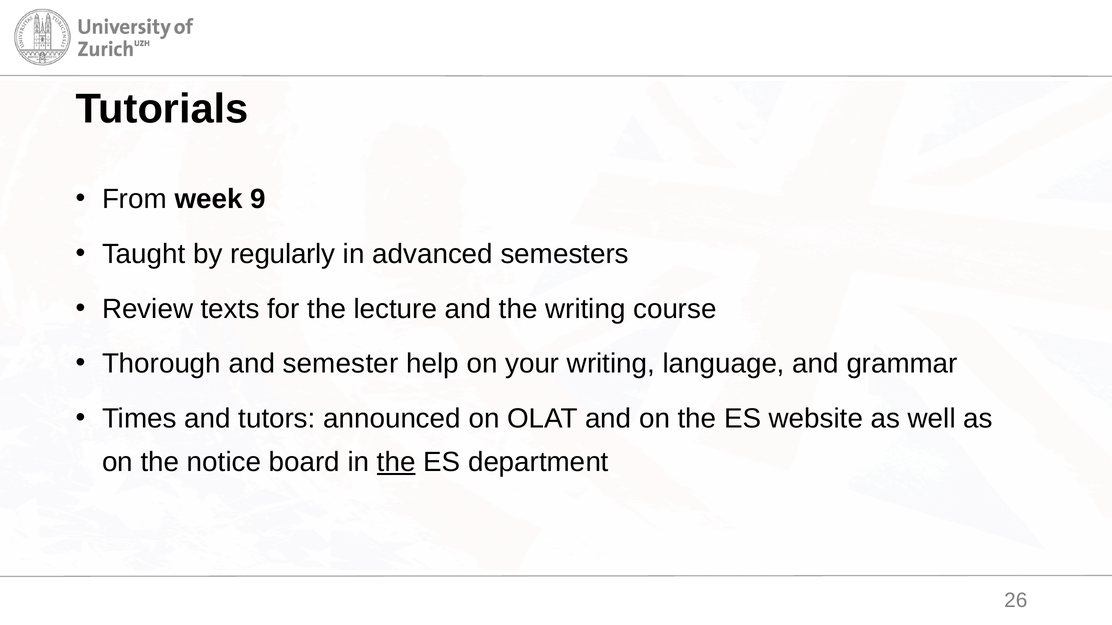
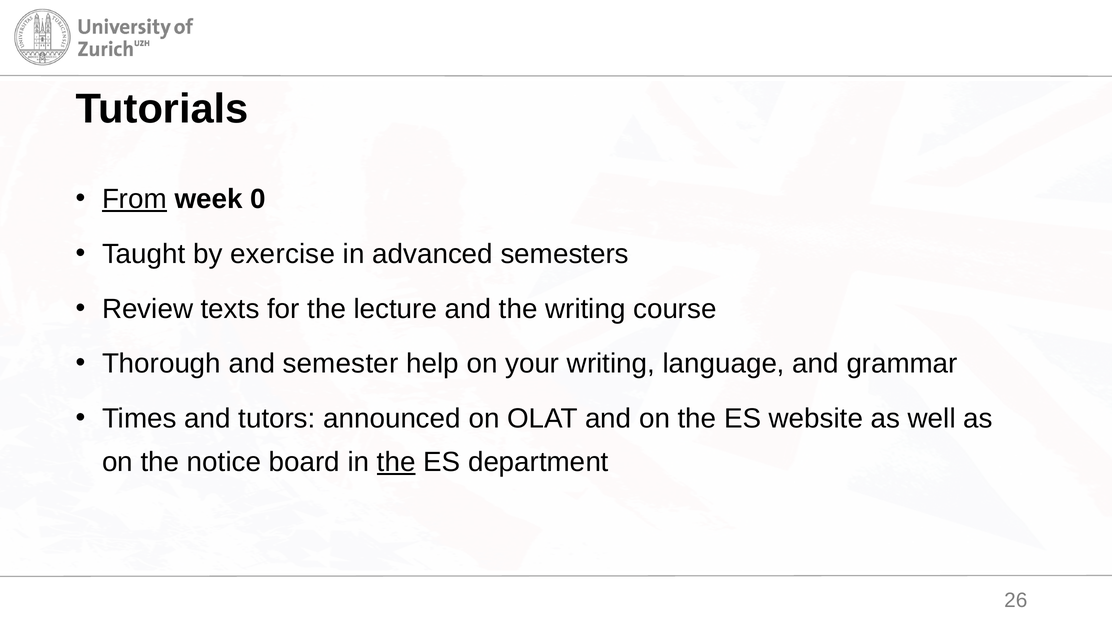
From underline: none -> present
9: 9 -> 0
regularly: regularly -> exercise
